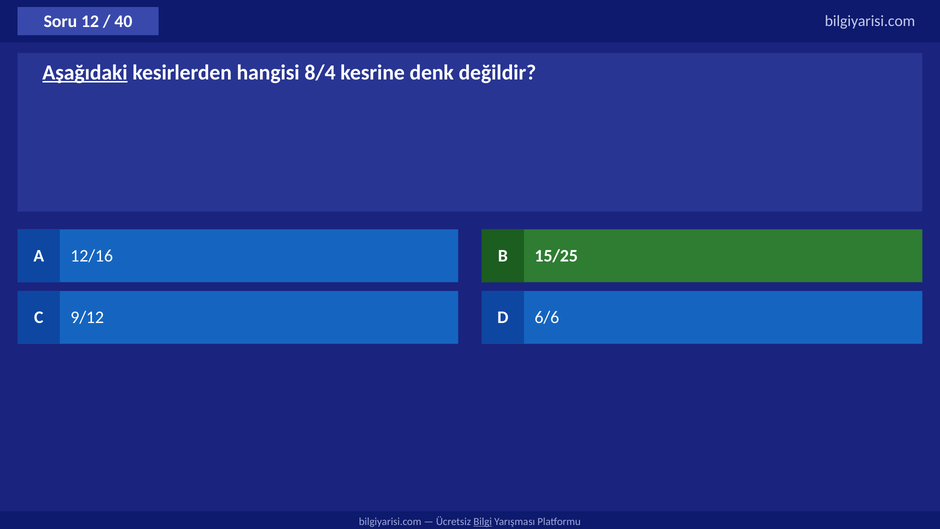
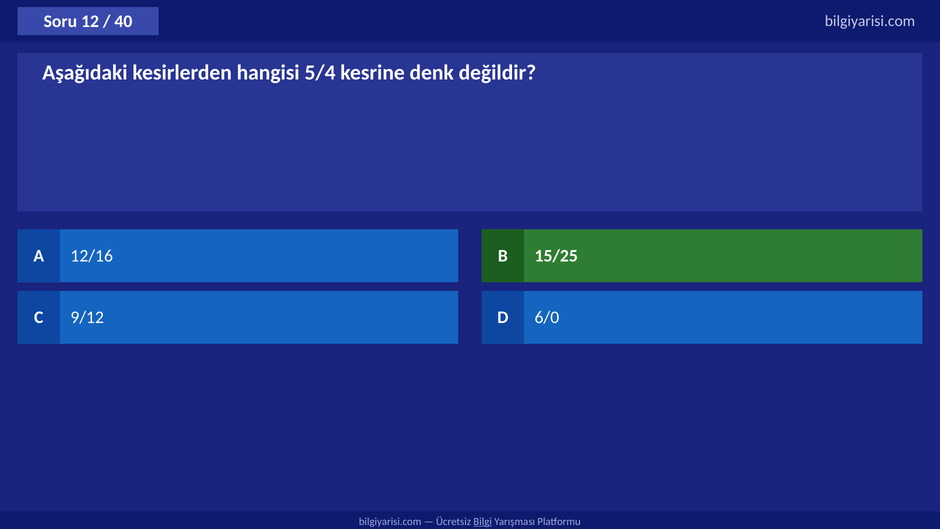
Aşağıdaki underline: present -> none
8/4: 8/4 -> 5/4
6/6: 6/6 -> 6/0
